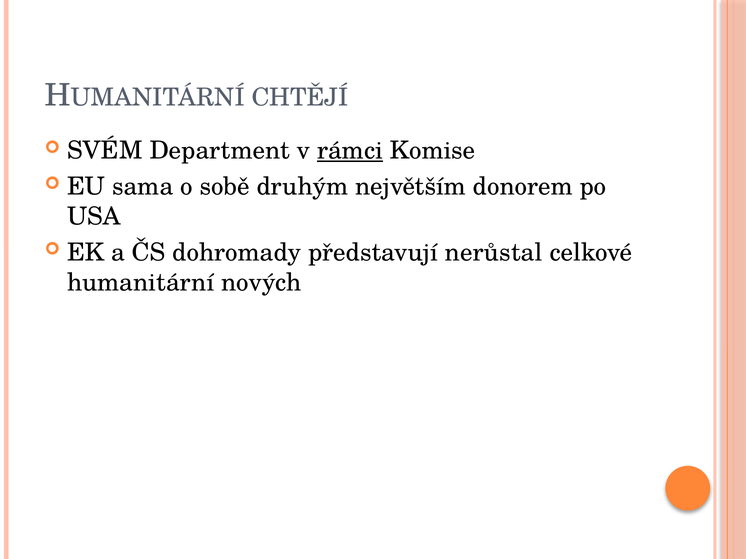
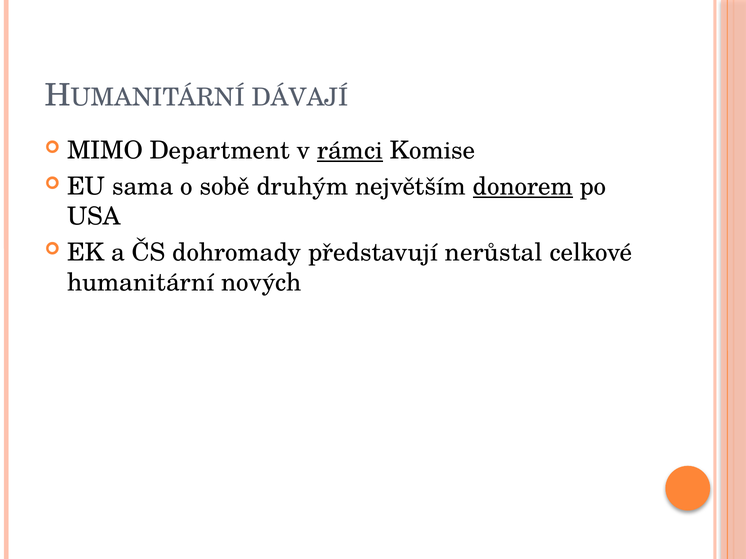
CHTĚJÍ: CHTĚJÍ -> DÁVAJÍ
SVÉM: SVÉM -> MIMO
donorem underline: none -> present
